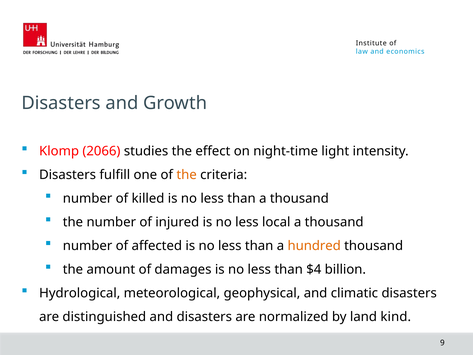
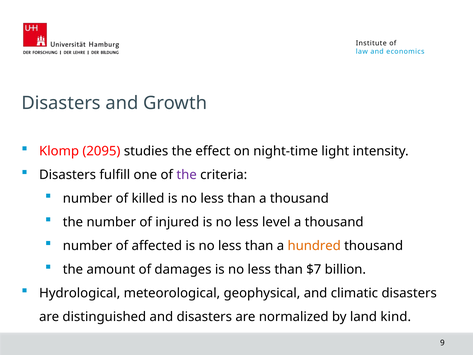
2066: 2066 -> 2095
the at (187, 175) colour: orange -> purple
local: local -> level
$4: $4 -> $7
